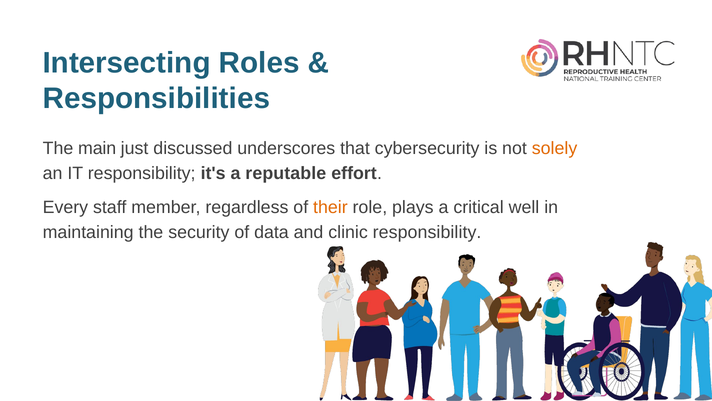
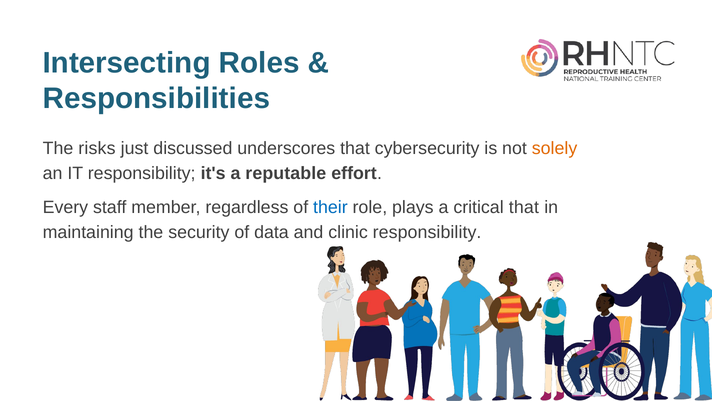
main: main -> risks
their colour: orange -> blue
critical well: well -> that
